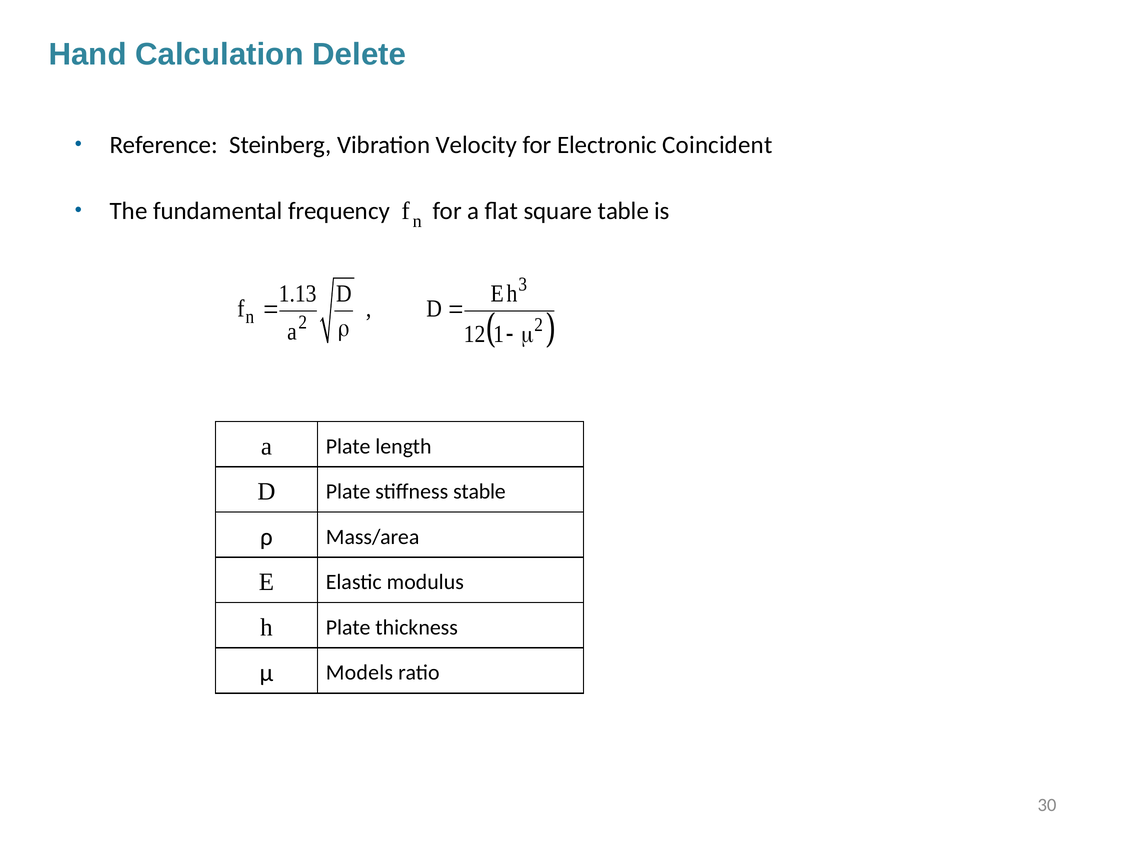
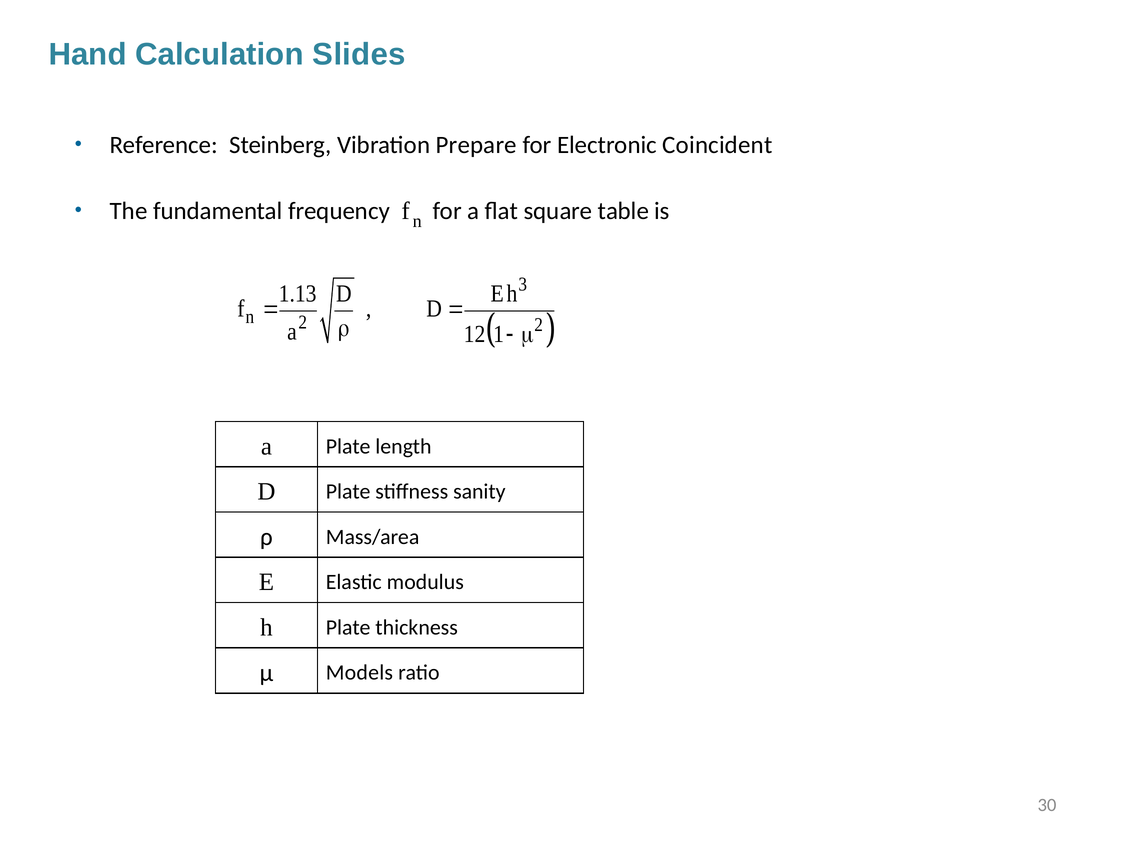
Delete: Delete -> Slides
Velocity: Velocity -> Prepare
stable: stable -> sanity
